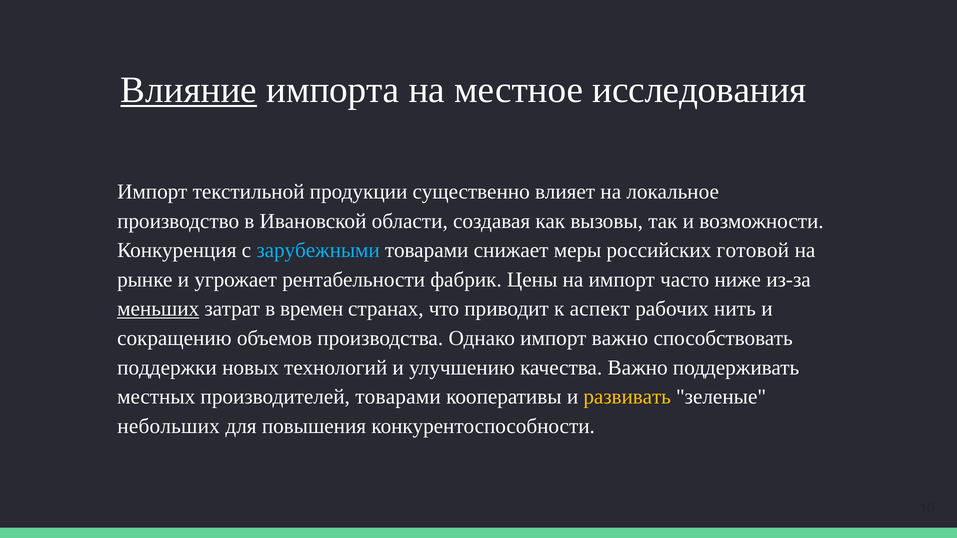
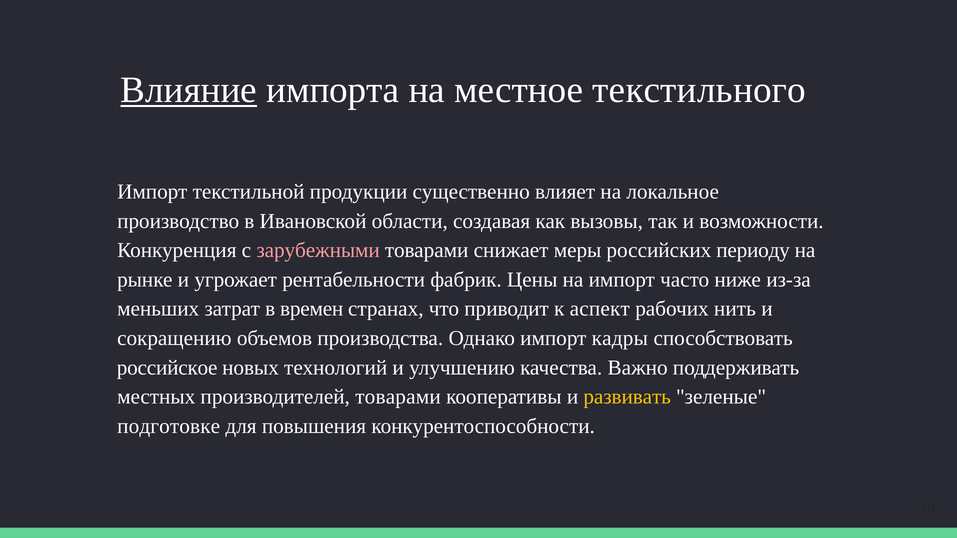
исследования: исследования -> текстильного
зарубежными colour: light blue -> pink
готовой: готовой -> периоду
меньших underline: present -> none
импорт важно: важно -> кадры
поддержки: поддержки -> российское
небольших: небольших -> подготовке
